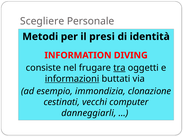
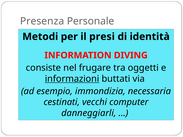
Scegliere: Scegliere -> Presenza
tra underline: present -> none
clonazione: clonazione -> necessaria
